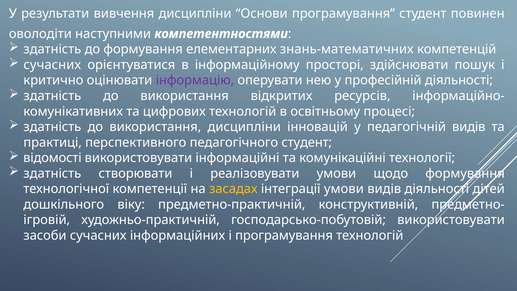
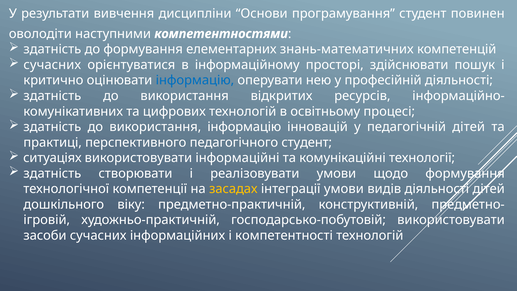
інформацію at (195, 80) colour: purple -> blue
використання дисципліни: дисципліни -> інформацію
педагогічній видів: видів -> дітей
відомості: відомості -> ситуаціях
і програмування: програмування -> компетентності
